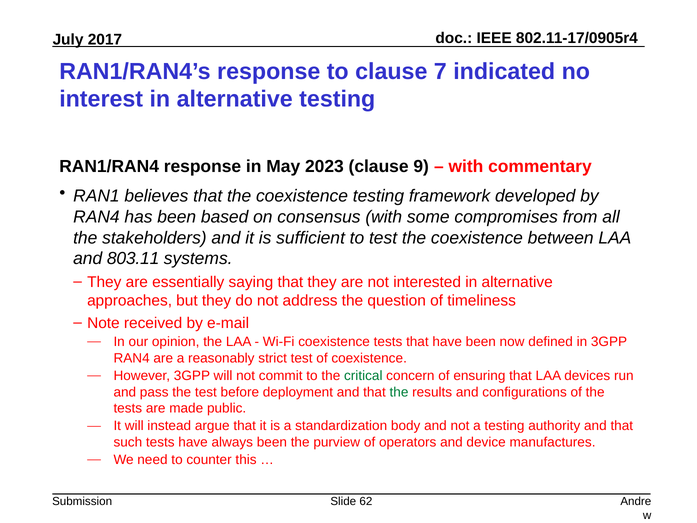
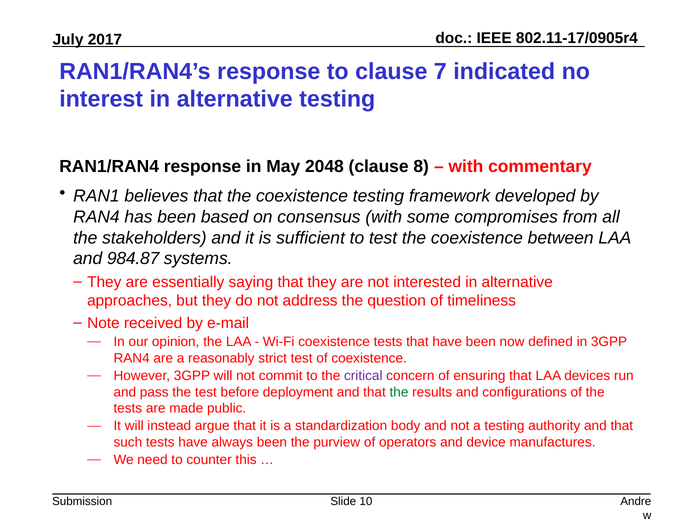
2023: 2023 -> 2048
9: 9 -> 8
803.11: 803.11 -> 984.87
critical colour: green -> purple
62: 62 -> 10
